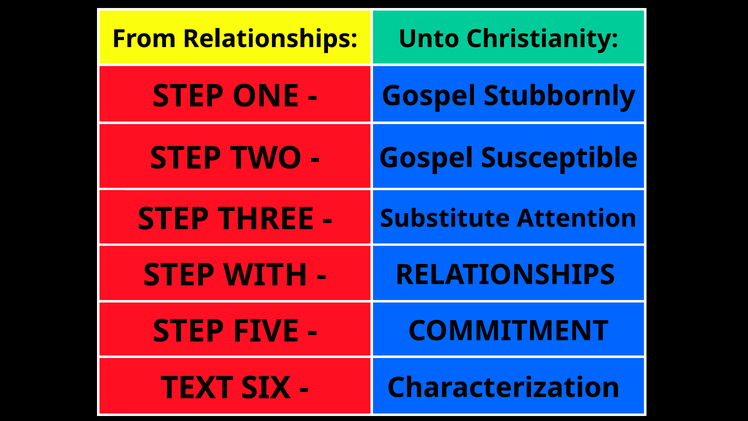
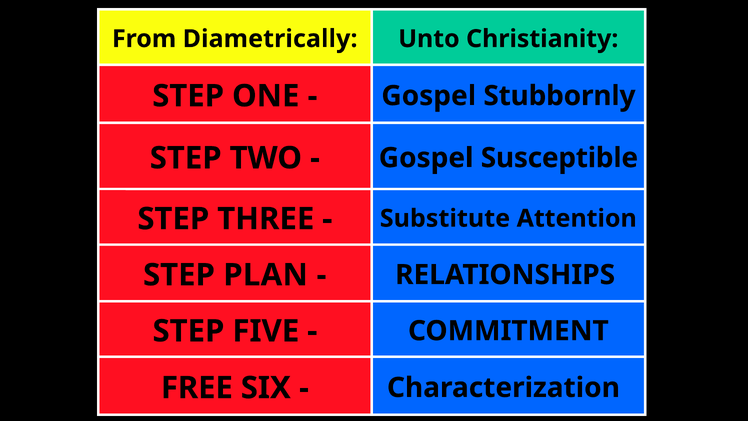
From Relationships: Relationships -> Diametrically
WITH: WITH -> PLAN
TEXT: TEXT -> FREE
